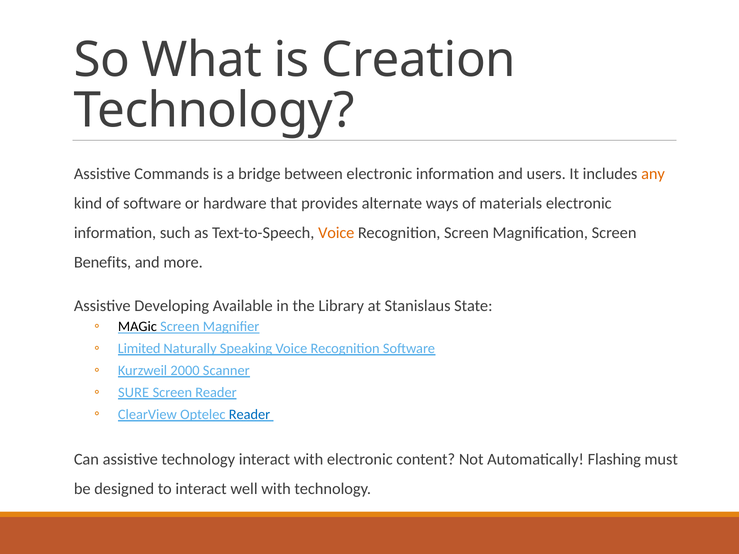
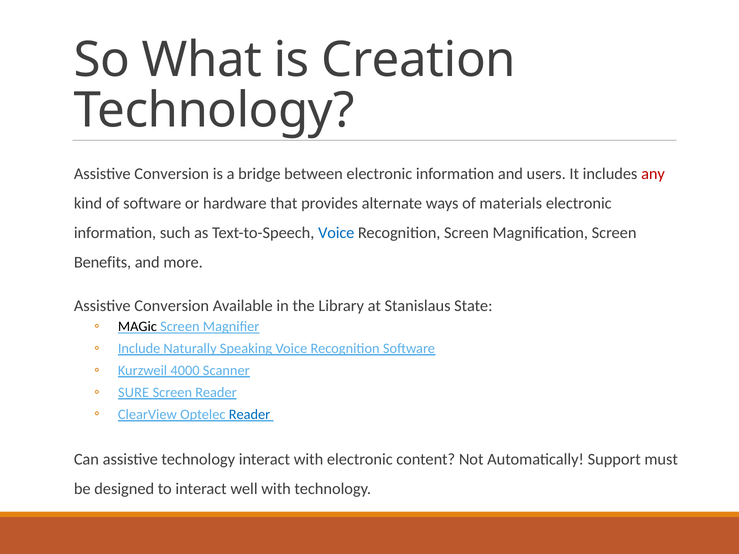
Commands at (172, 174): Commands -> Conversion
any colour: orange -> red
Voice at (336, 233) colour: orange -> blue
Developing at (172, 306): Developing -> Conversion
Limited: Limited -> Include
2000: 2000 -> 4000
Flashing: Flashing -> Support
